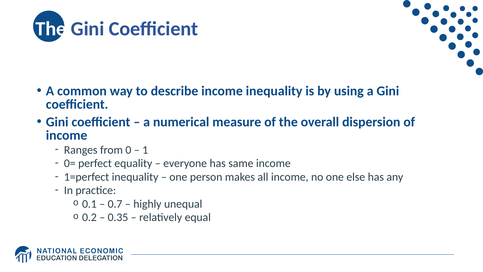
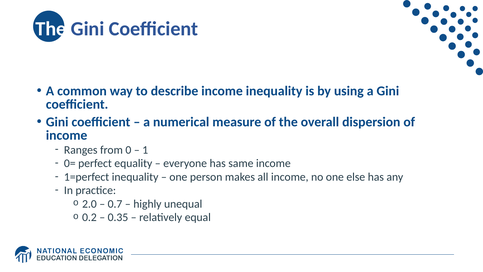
0.1: 0.1 -> 2.0
